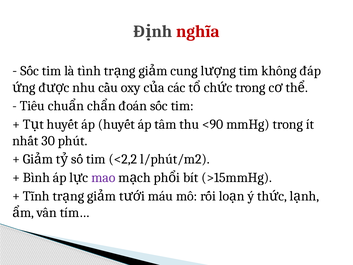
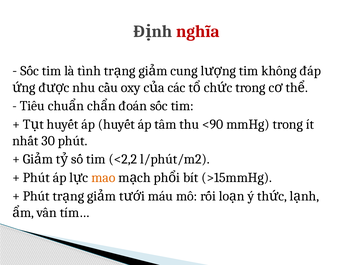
Bình at (36, 177): Bình -> Phút
mao colour: purple -> orange
Tĩnh at (36, 196): Tĩnh -> Phút
